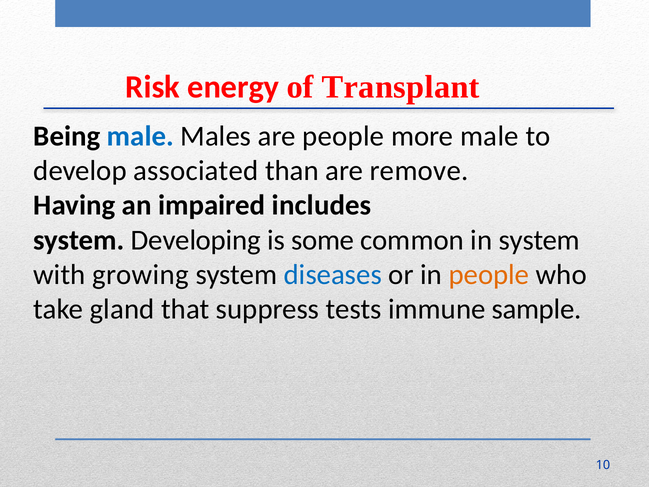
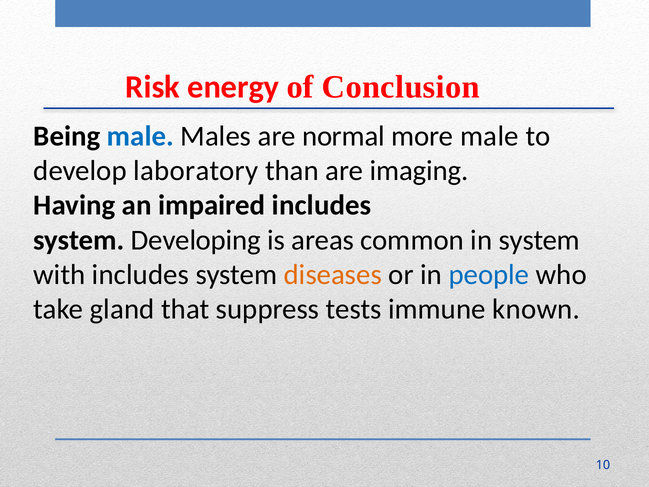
Transplant: Transplant -> Conclusion
are people: people -> normal
associated: associated -> laboratory
remove: remove -> imaging
some: some -> areas
with growing: growing -> includes
diseases colour: blue -> orange
people at (489, 275) colour: orange -> blue
sample: sample -> known
